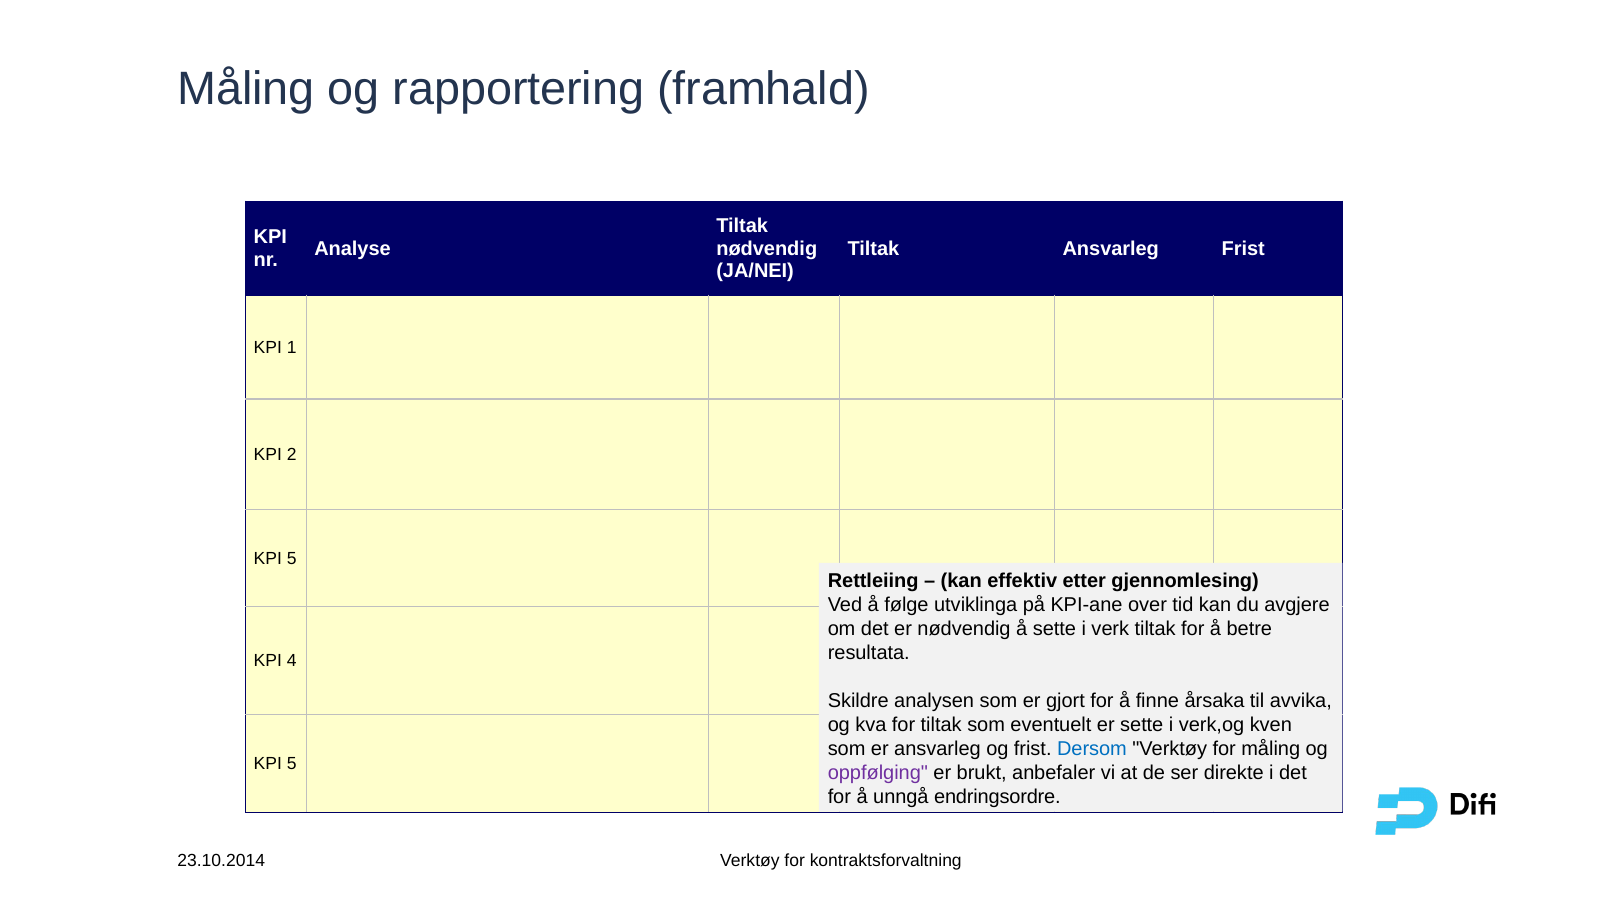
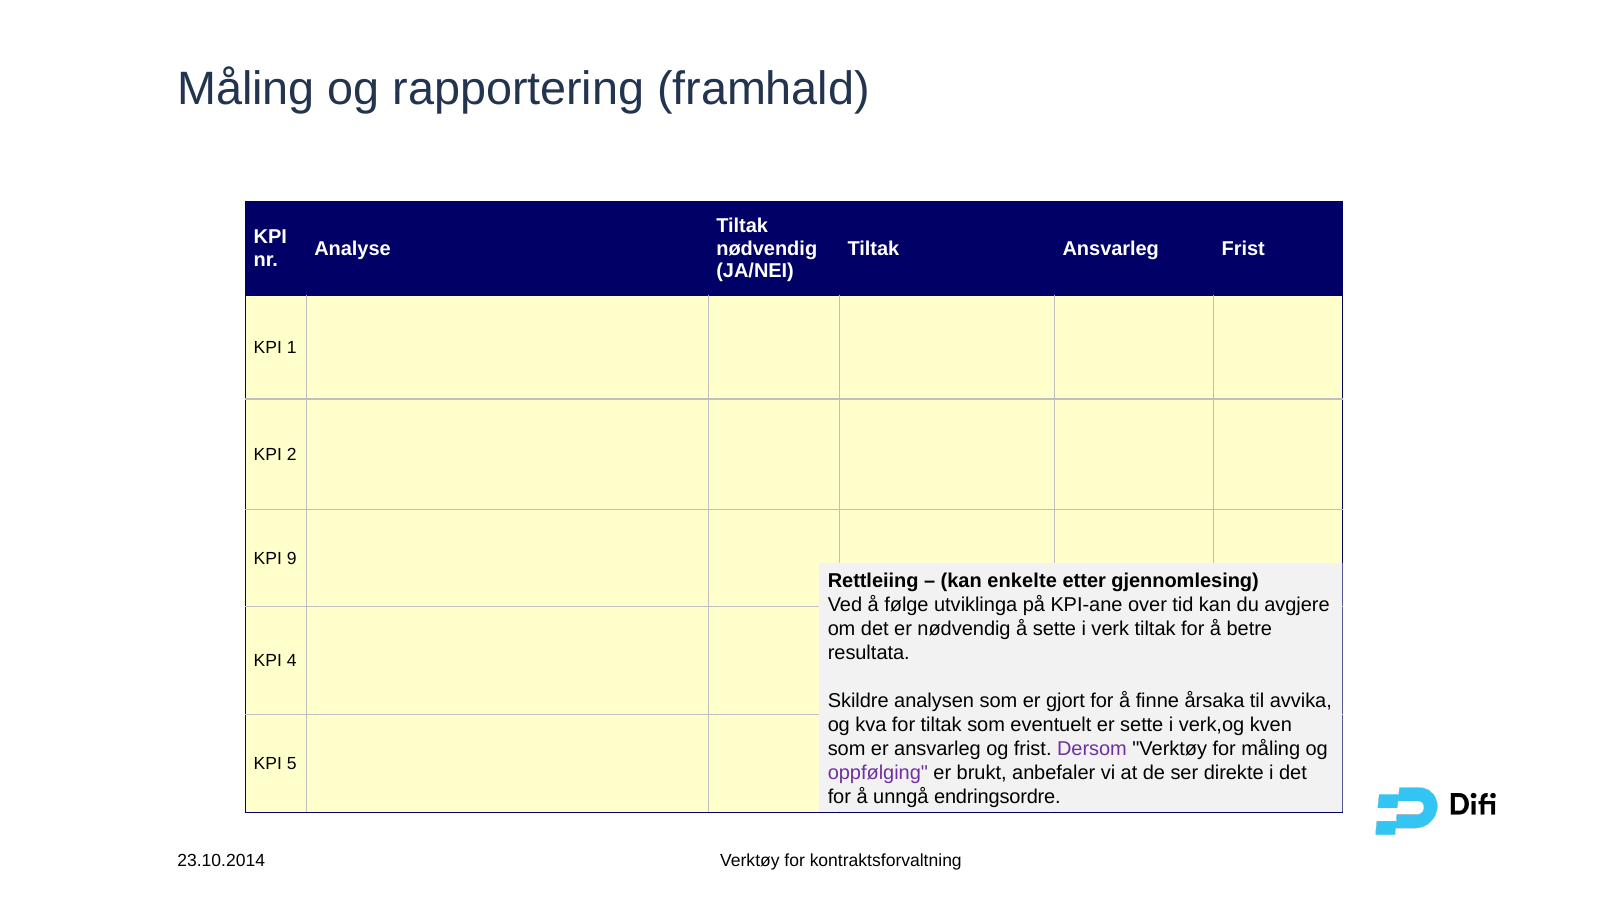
5 at (292, 558): 5 -> 9
effektiv: effektiv -> enkelte
Dersom colour: blue -> purple
